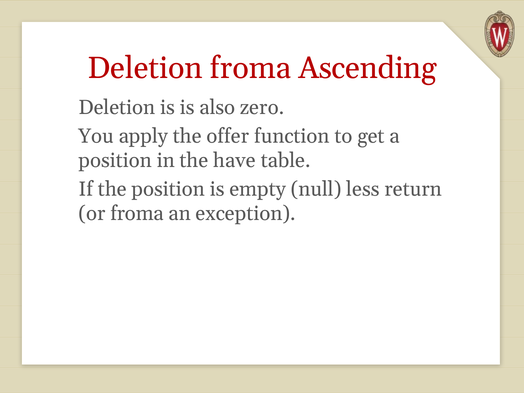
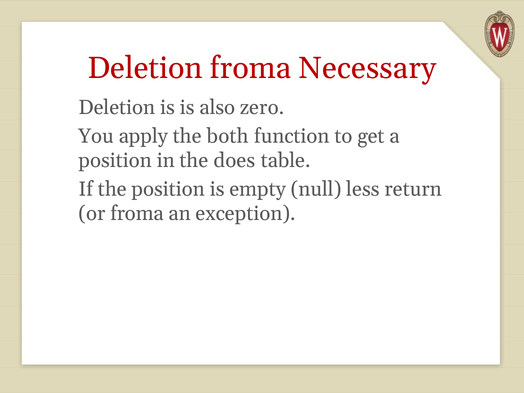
Ascending: Ascending -> Necessary
offer: offer -> both
have: have -> does
